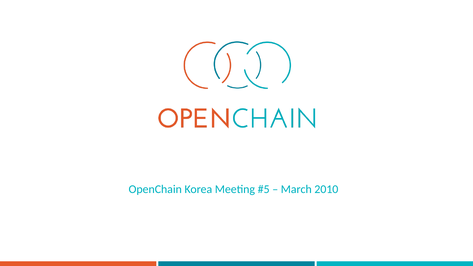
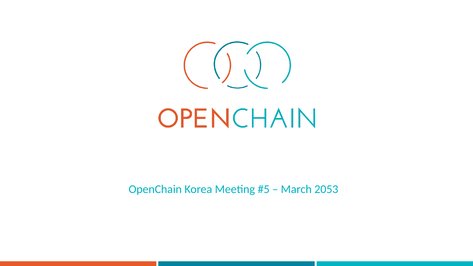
2010: 2010 -> 2053
